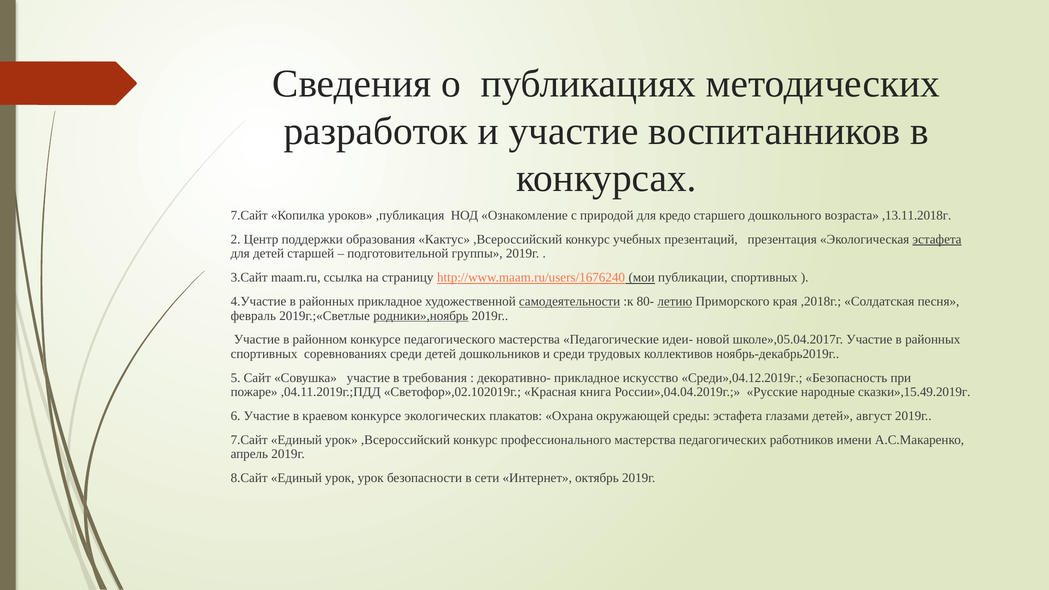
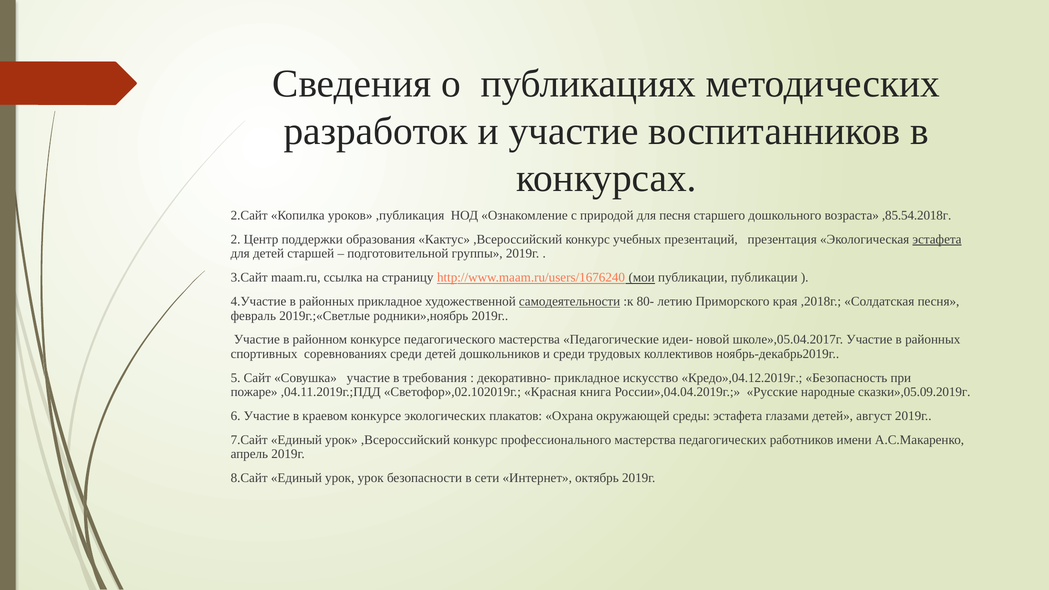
7.Сайт at (249, 215): 7.Сайт -> 2.Сайт
для кредо: кредо -> песня
,13.11.2018г: ,13.11.2018г -> ,85.54.2018г
публикации спортивных: спортивных -> публикации
летию underline: present -> none
родники»,ноябрь underline: present -> none
Среди»,04.12.2019г: Среди»,04.12.2019г -> Кредо»,04.12.2019г
сказки»,15.49.2019г: сказки»,15.49.2019г -> сказки»,05.09.2019г
